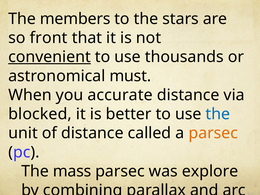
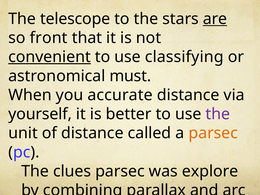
members: members -> telescope
are underline: none -> present
thousands: thousands -> classifying
blocked: blocked -> yourself
the at (218, 114) colour: blue -> purple
mass: mass -> clues
